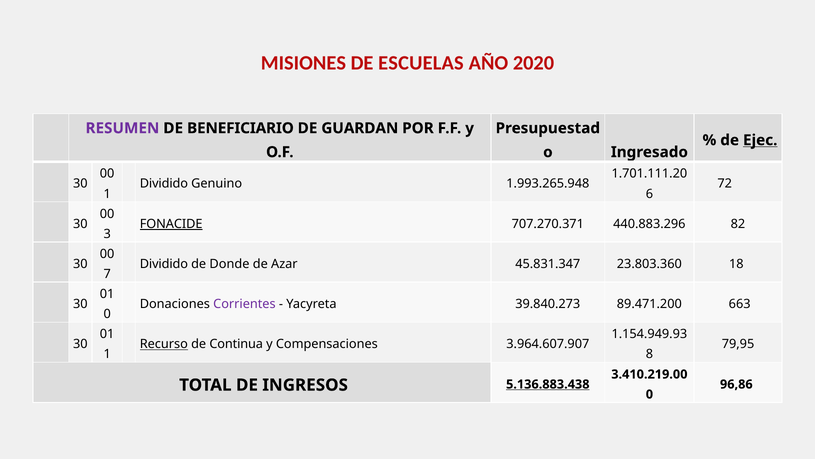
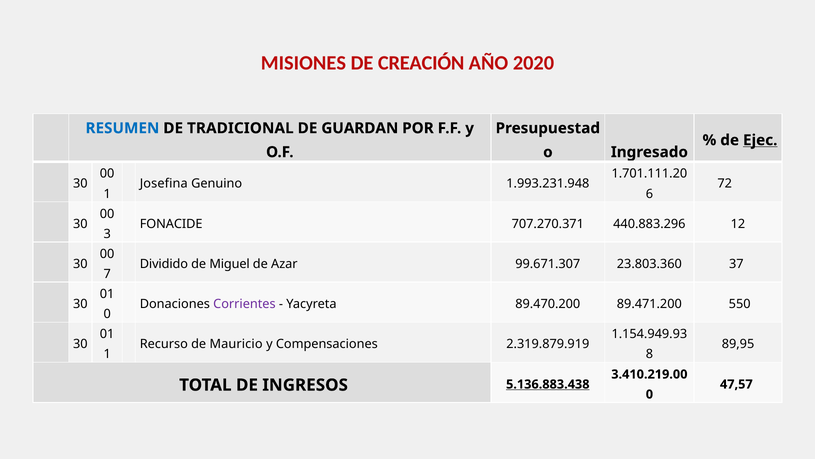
ESCUELAS: ESCUELAS -> CREACIÓN
RESUMEN colour: purple -> blue
BENEFICIARIO: BENEFICIARIO -> TRADICIONAL
Dividido at (164, 184): Dividido -> Josefina
1.993.265.948: 1.993.265.948 -> 1.993.231.948
FONACIDE underline: present -> none
82: 82 -> 12
Donde: Donde -> Miguel
45.831.347: 45.831.347 -> 99.671.307
18: 18 -> 37
39.840.273: 39.840.273 -> 89.470.200
663: 663 -> 550
Recurso underline: present -> none
Continua: Continua -> Mauricio
3.964.607.907: 3.964.607.907 -> 2.319.879.919
79,95: 79,95 -> 89,95
96,86: 96,86 -> 47,57
